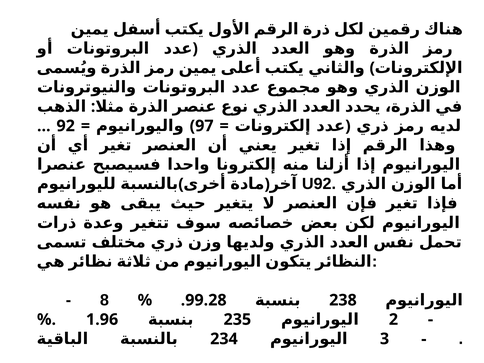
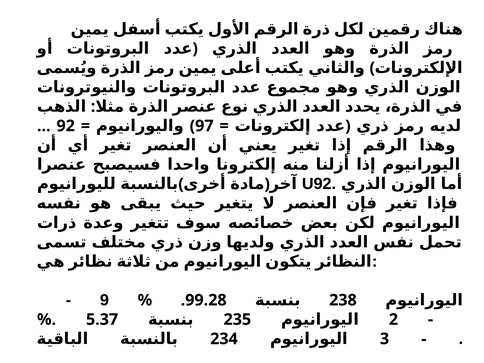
8: 8 -> 9
1.96: 1.96 -> 5.37
